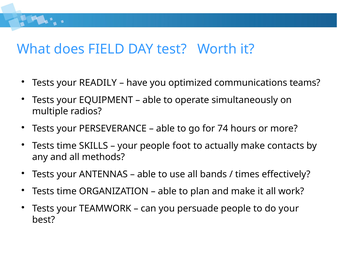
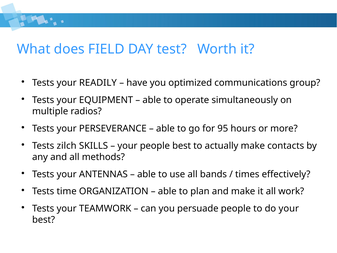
teams: teams -> group
74: 74 -> 95
time at (67, 146): time -> zilch
people foot: foot -> best
